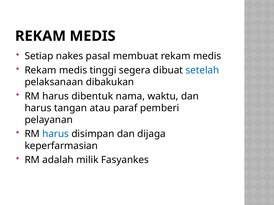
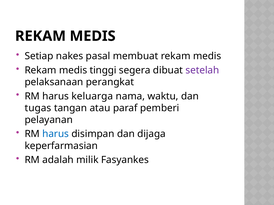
setelah colour: blue -> purple
dibakukan: dibakukan -> perangkat
dibentuk: dibentuk -> keluarga
harus at (38, 108): harus -> tugas
